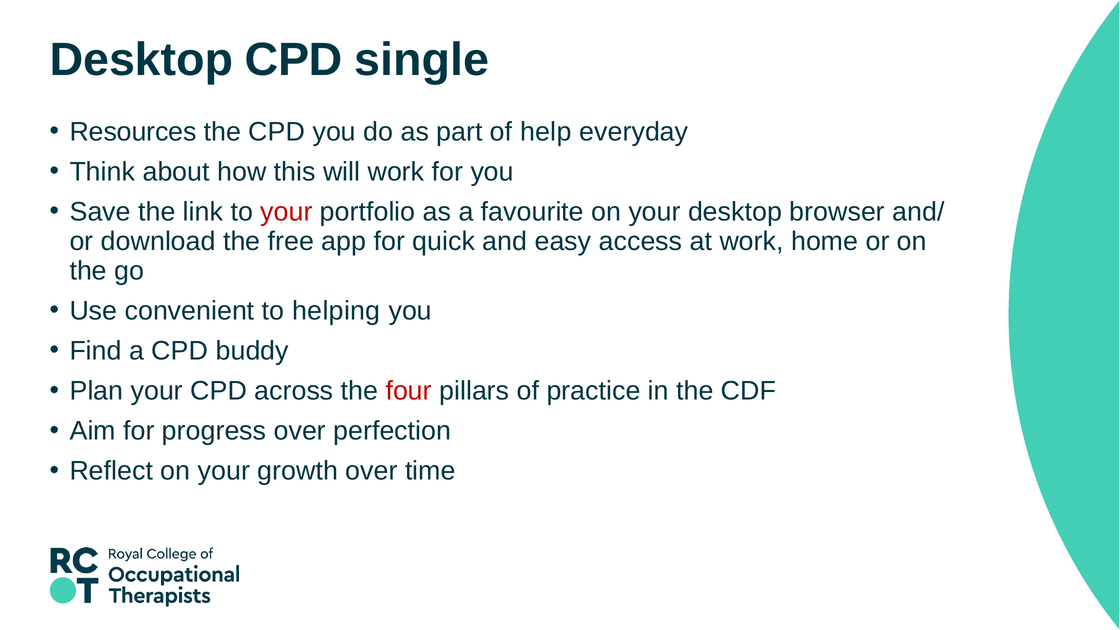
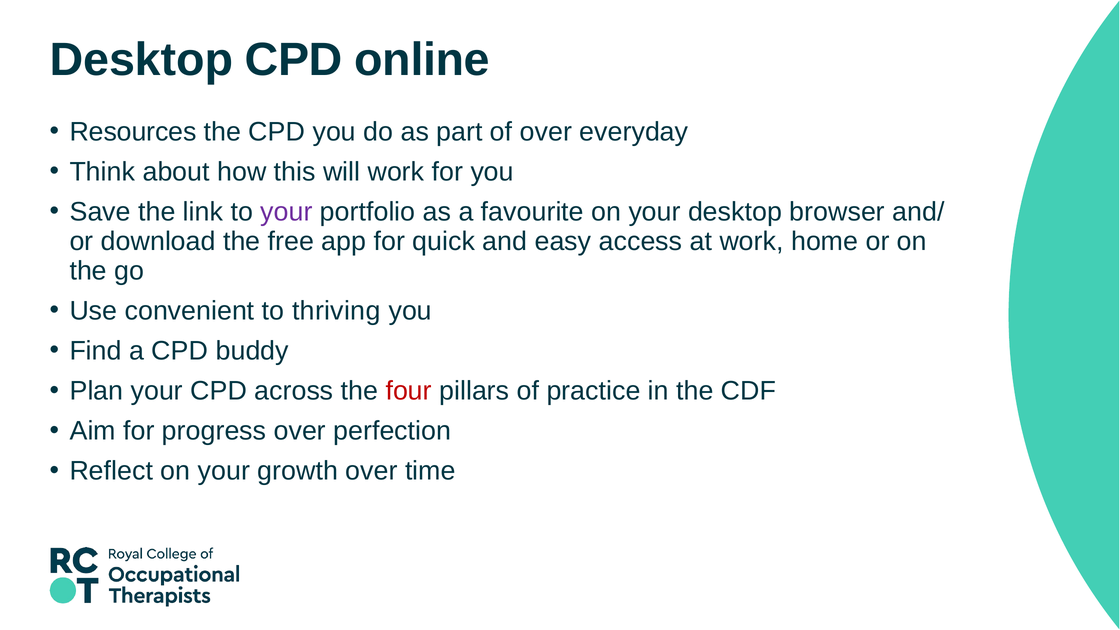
single: single -> online
of help: help -> over
your at (286, 212) colour: red -> purple
helping: helping -> thriving
